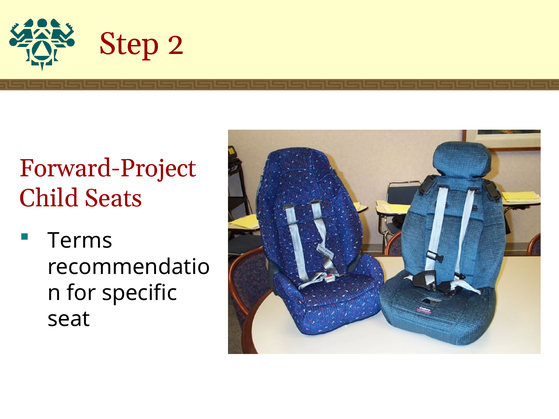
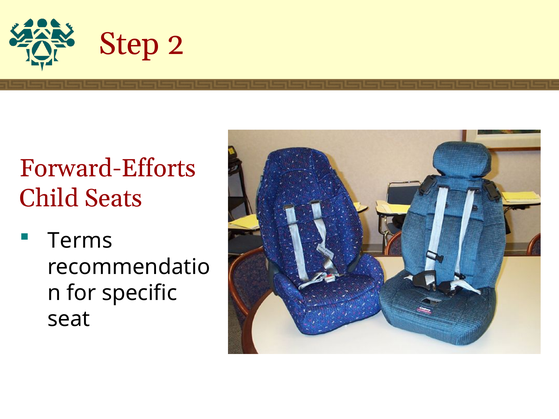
Forward-Project: Forward-Project -> Forward-Efforts
